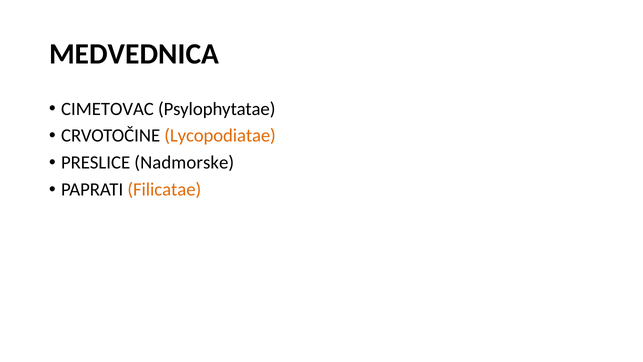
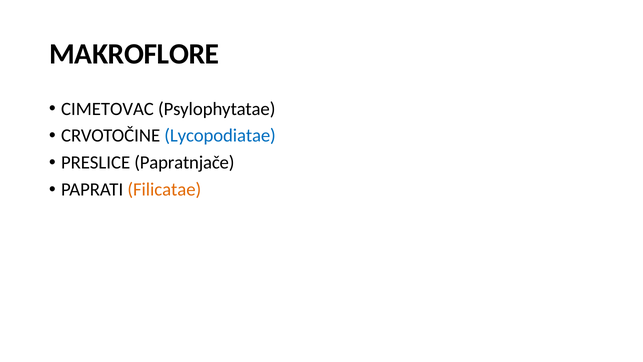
MEDVEDNICA: MEDVEDNICA -> MAKROFLORE
Lycopodiatae colour: orange -> blue
Nadmorske: Nadmorske -> Papratnjače
